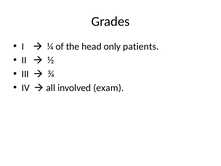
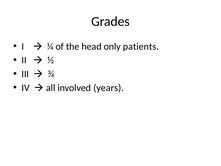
exam: exam -> years
